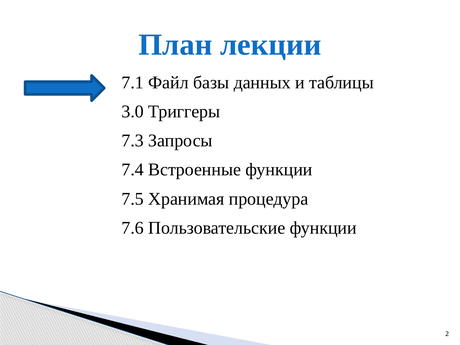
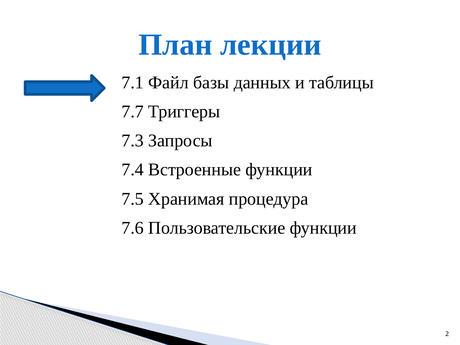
3.0: 3.0 -> 7.7
